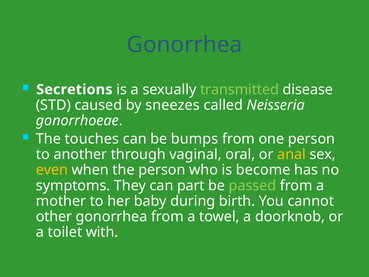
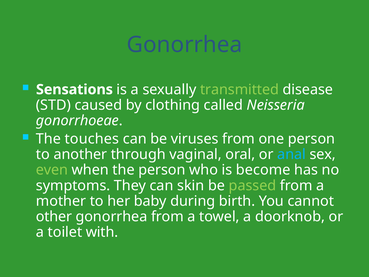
Secretions: Secretions -> Sensations
sneezes: sneezes -> clothing
bumps: bumps -> viruses
anal colour: yellow -> light blue
even colour: yellow -> light green
part: part -> skin
